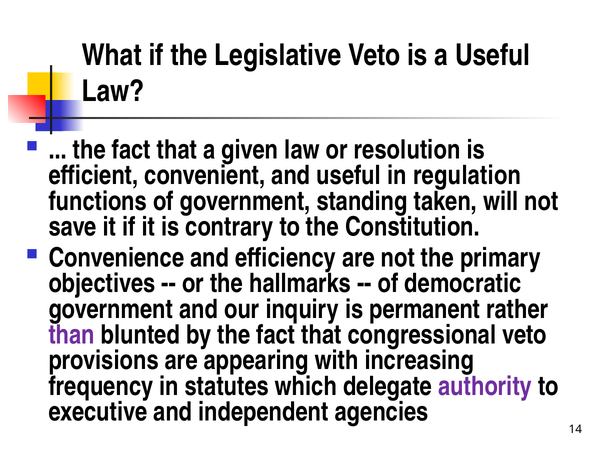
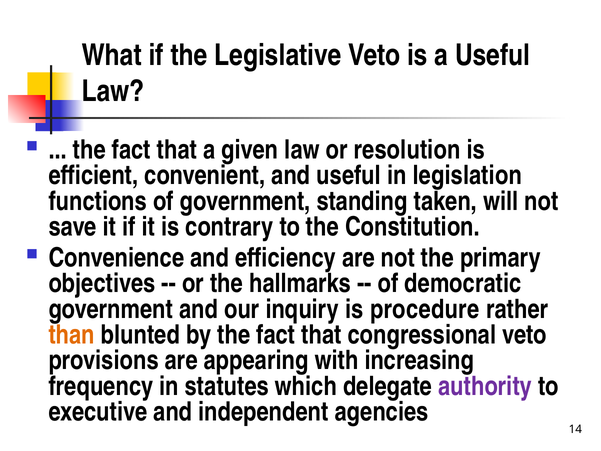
regulation: regulation -> legislation
permanent: permanent -> procedure
than colour: purple -> orange
